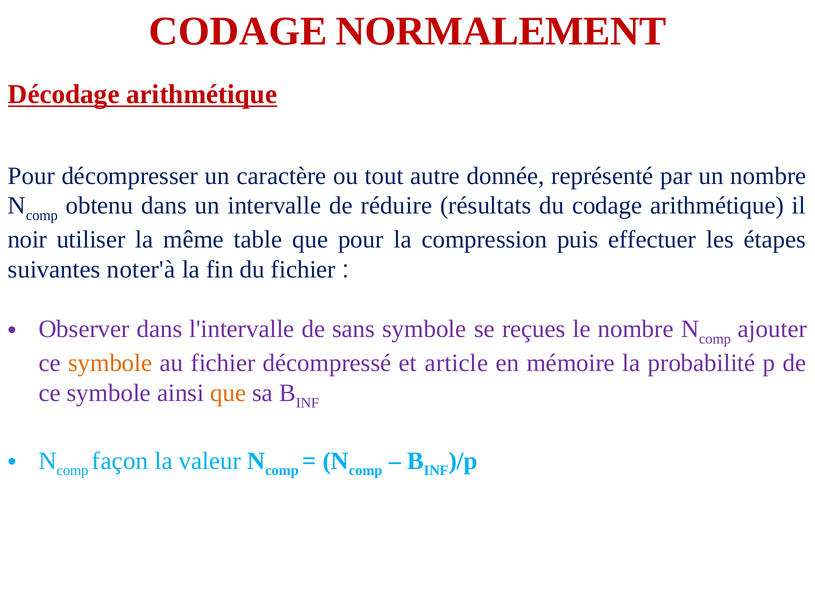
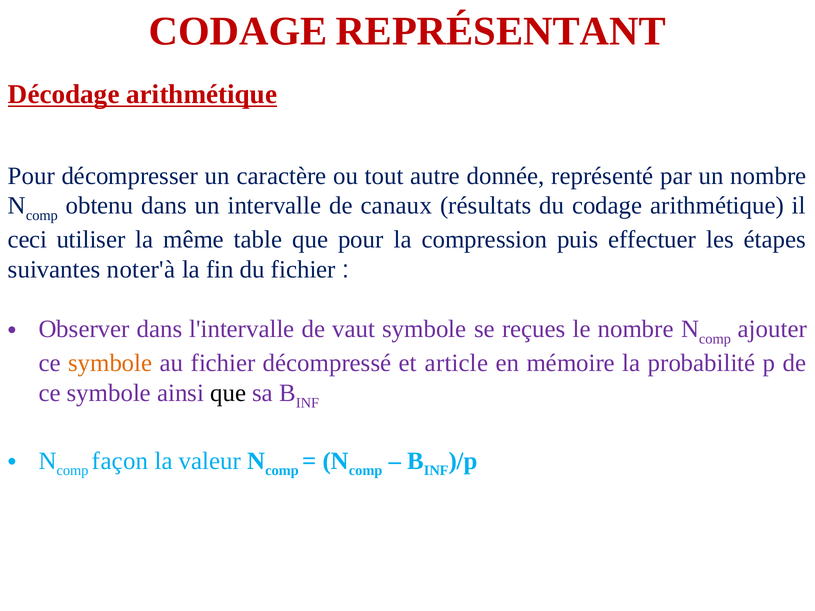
NORMALEMENT: NORMALEMENT -> REPRÉSENTANT
réduire: réduire -> canaux
noir: noir -> ceci
sans: sans -> vaut
que at (228, 393) colour: orange -> black
